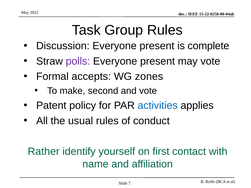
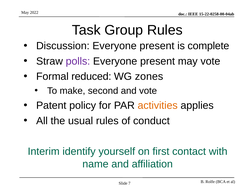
accepts: accepts -> reduced
activities colour: blue -> orange
Rather: Rather -> Interim
